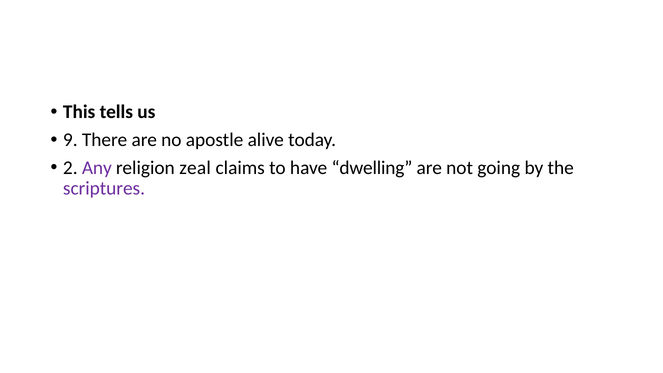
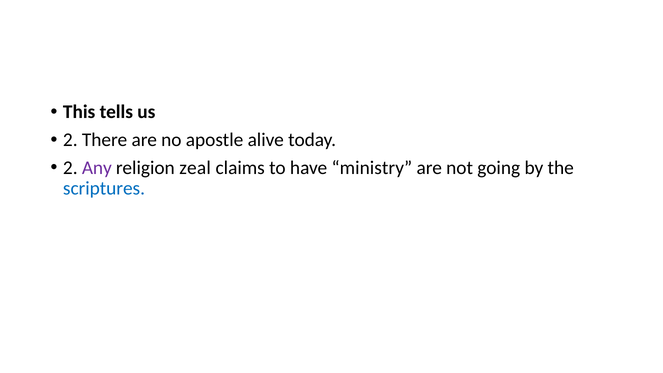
9 at (70, 140): 9 -> 2
dwelling: dwelling -> ministry
scriptures colour: purple -> blue
